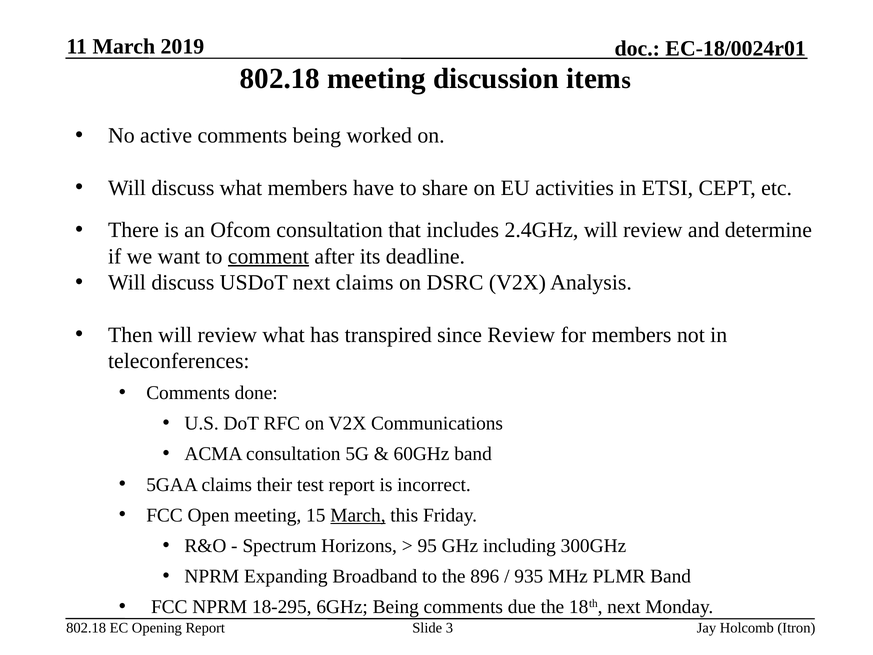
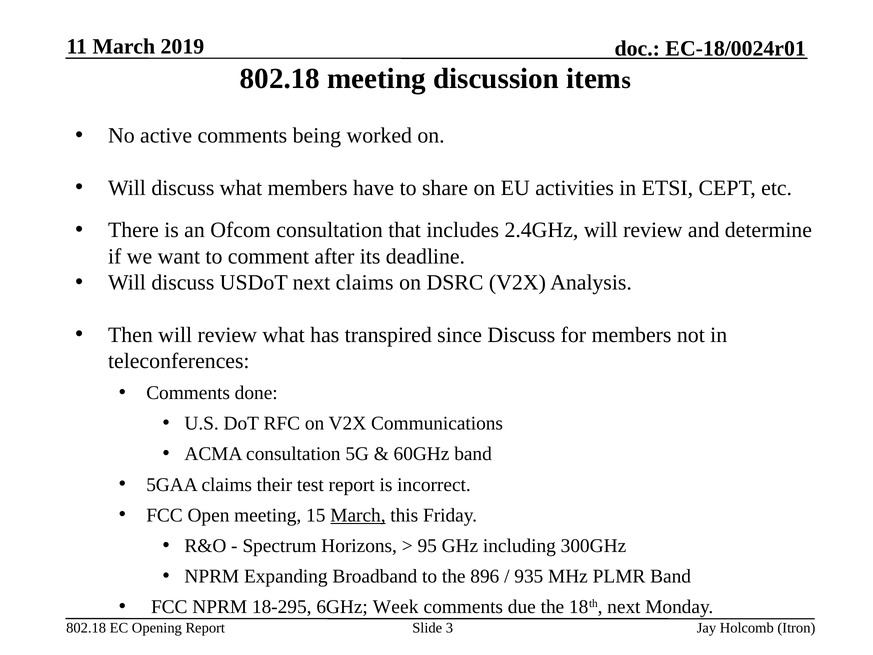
comment underline: present -> none
since Review: Review -> Discuss
6GHz Being: Being -> Week
